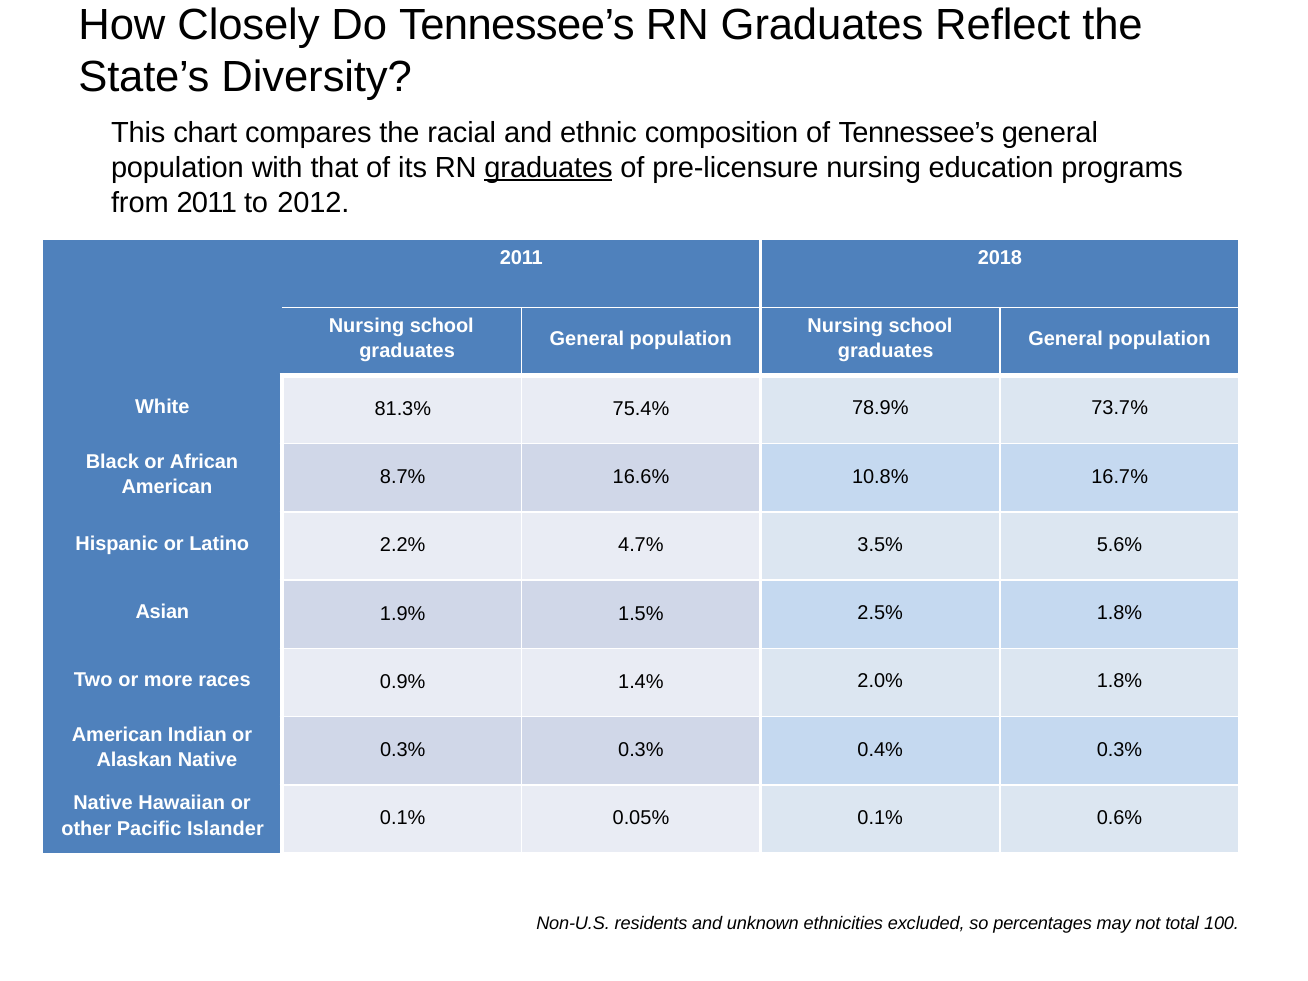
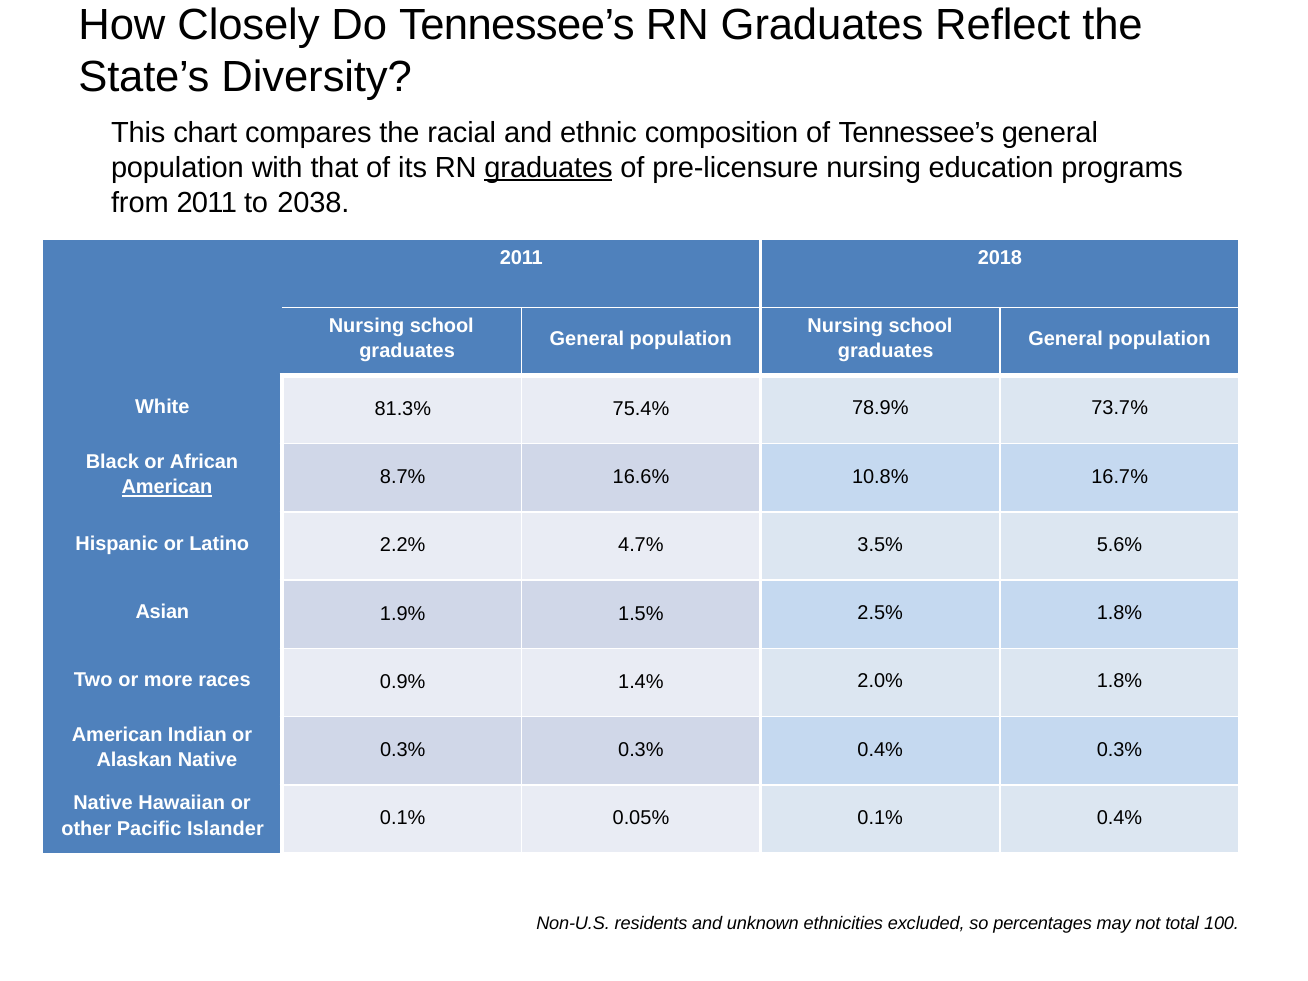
2012: 2012 -> 2038
American at (167, 487) underline: none -> present
0.1% 0.6%: 0.6% -> 0.4%
